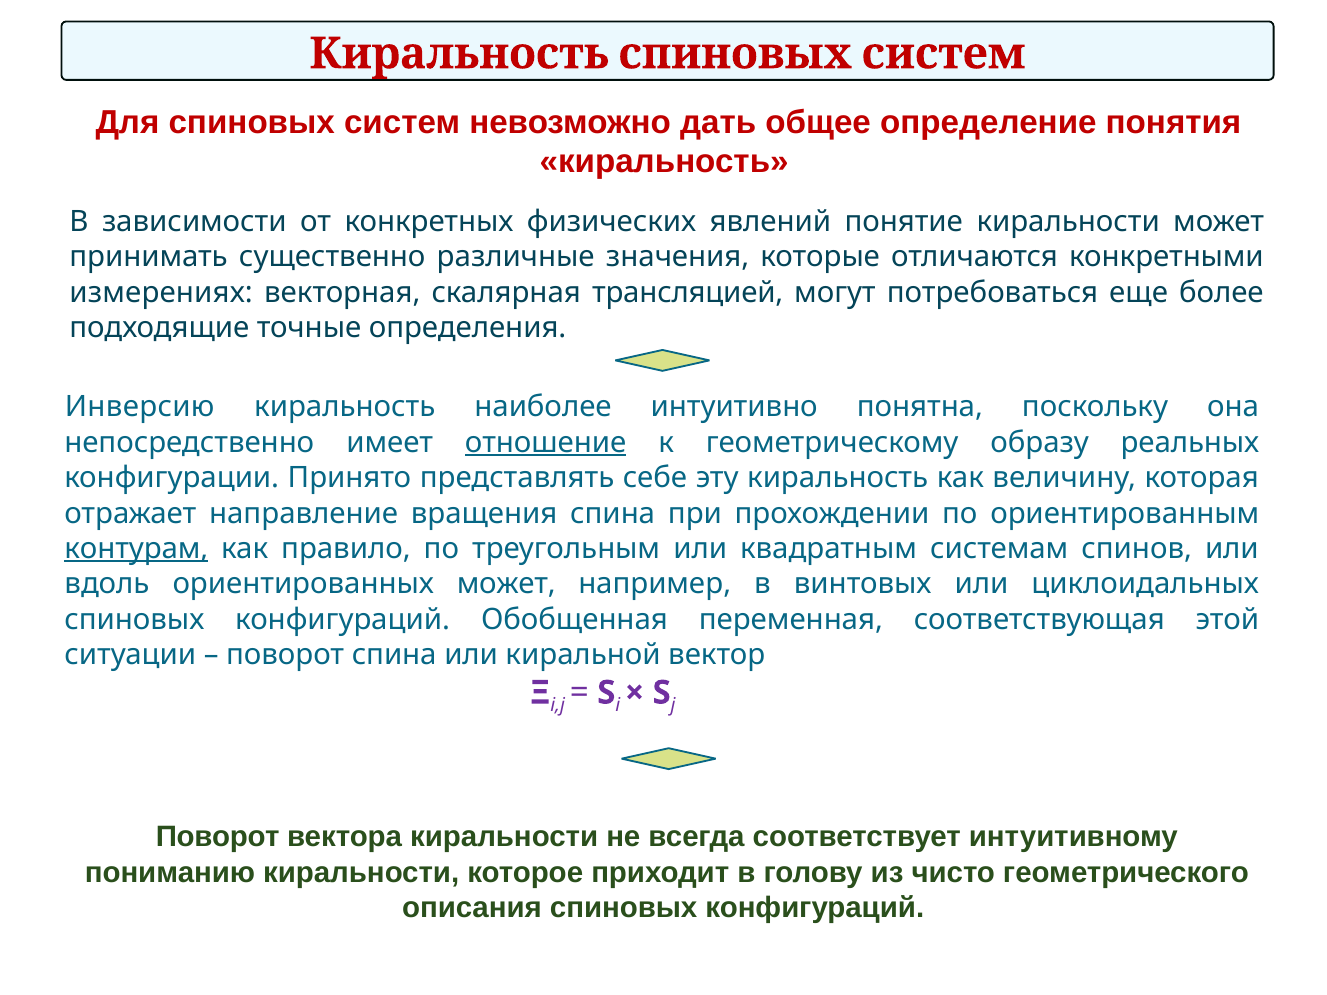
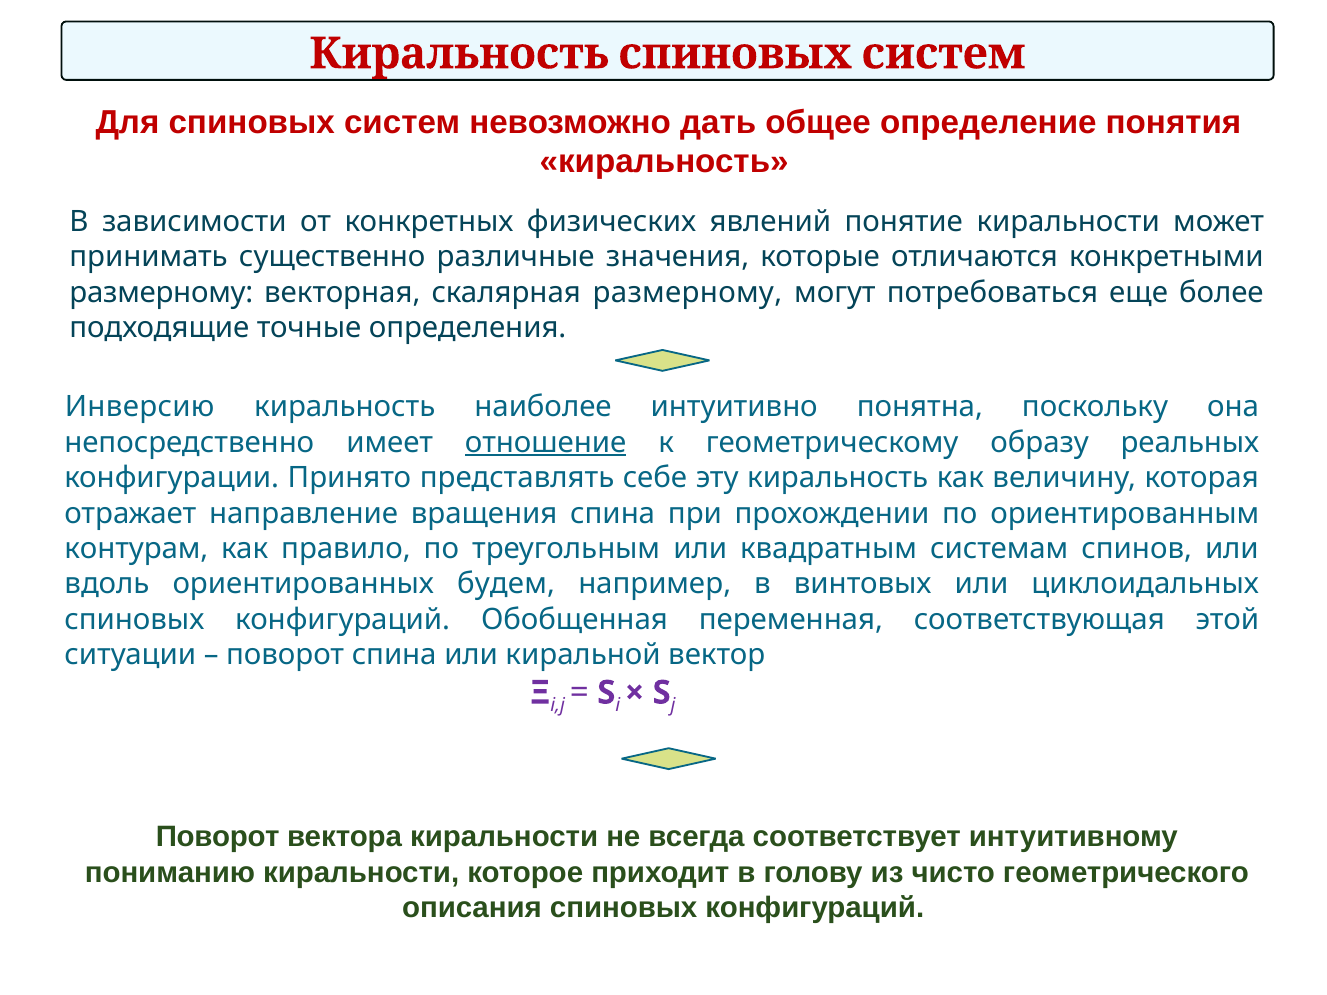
измерениях at (161, 293): измерениях -> размерному
скалярная трансляцией: трансляцией -> размерному
контурам underline: present -> none
ориентированных может: может -> будем
